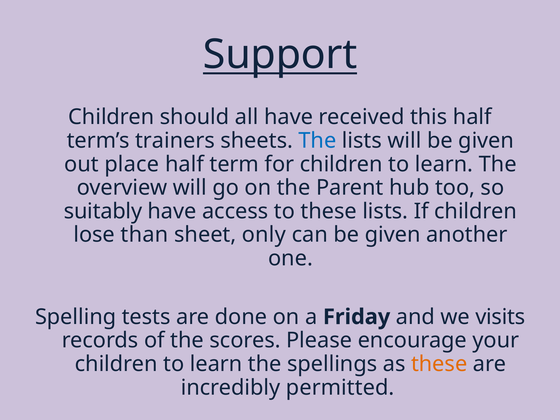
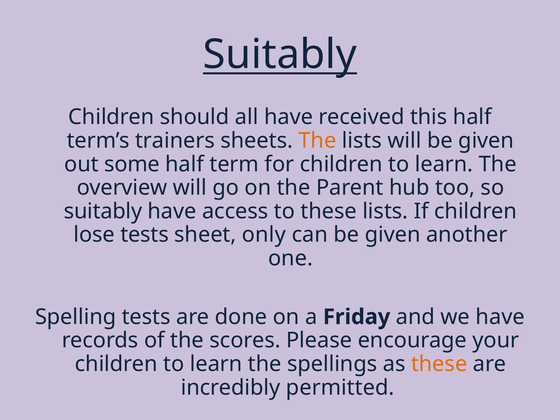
Support at (280, 55): Support -> Suitably
The at (317, 141) colour: blue -> orange
place: place -> some
lose than: than -> tests
we visits: visits -> have
